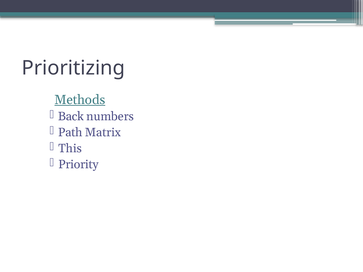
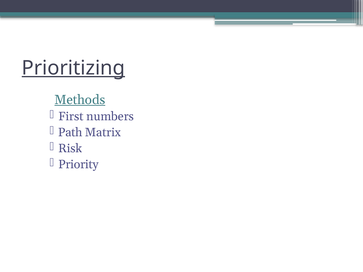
Prioritizing underline: none -> present
Back: Back -> First
This: This -> Risk
